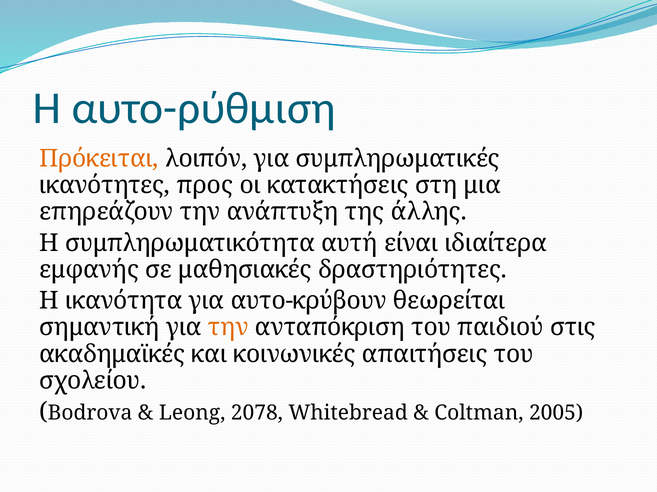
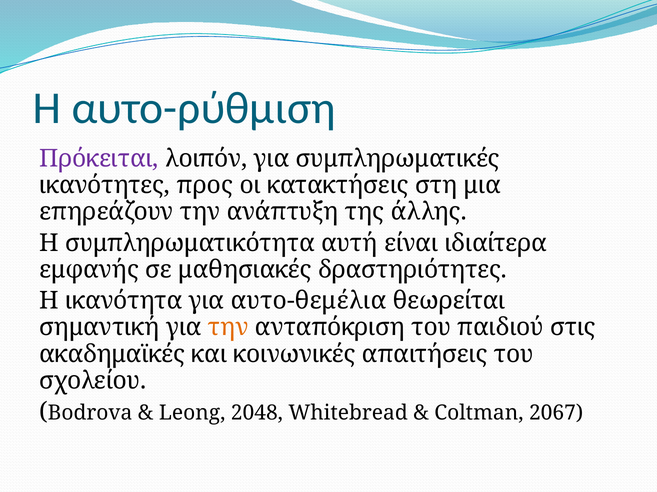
Πρόκειται colour: orange -> purple
αυτο-κρύβουν: αυτο-κρύβουν -> αυτο-θεμέλια
2078: 2078 -> 2048
2005: 2005 -> 2067
